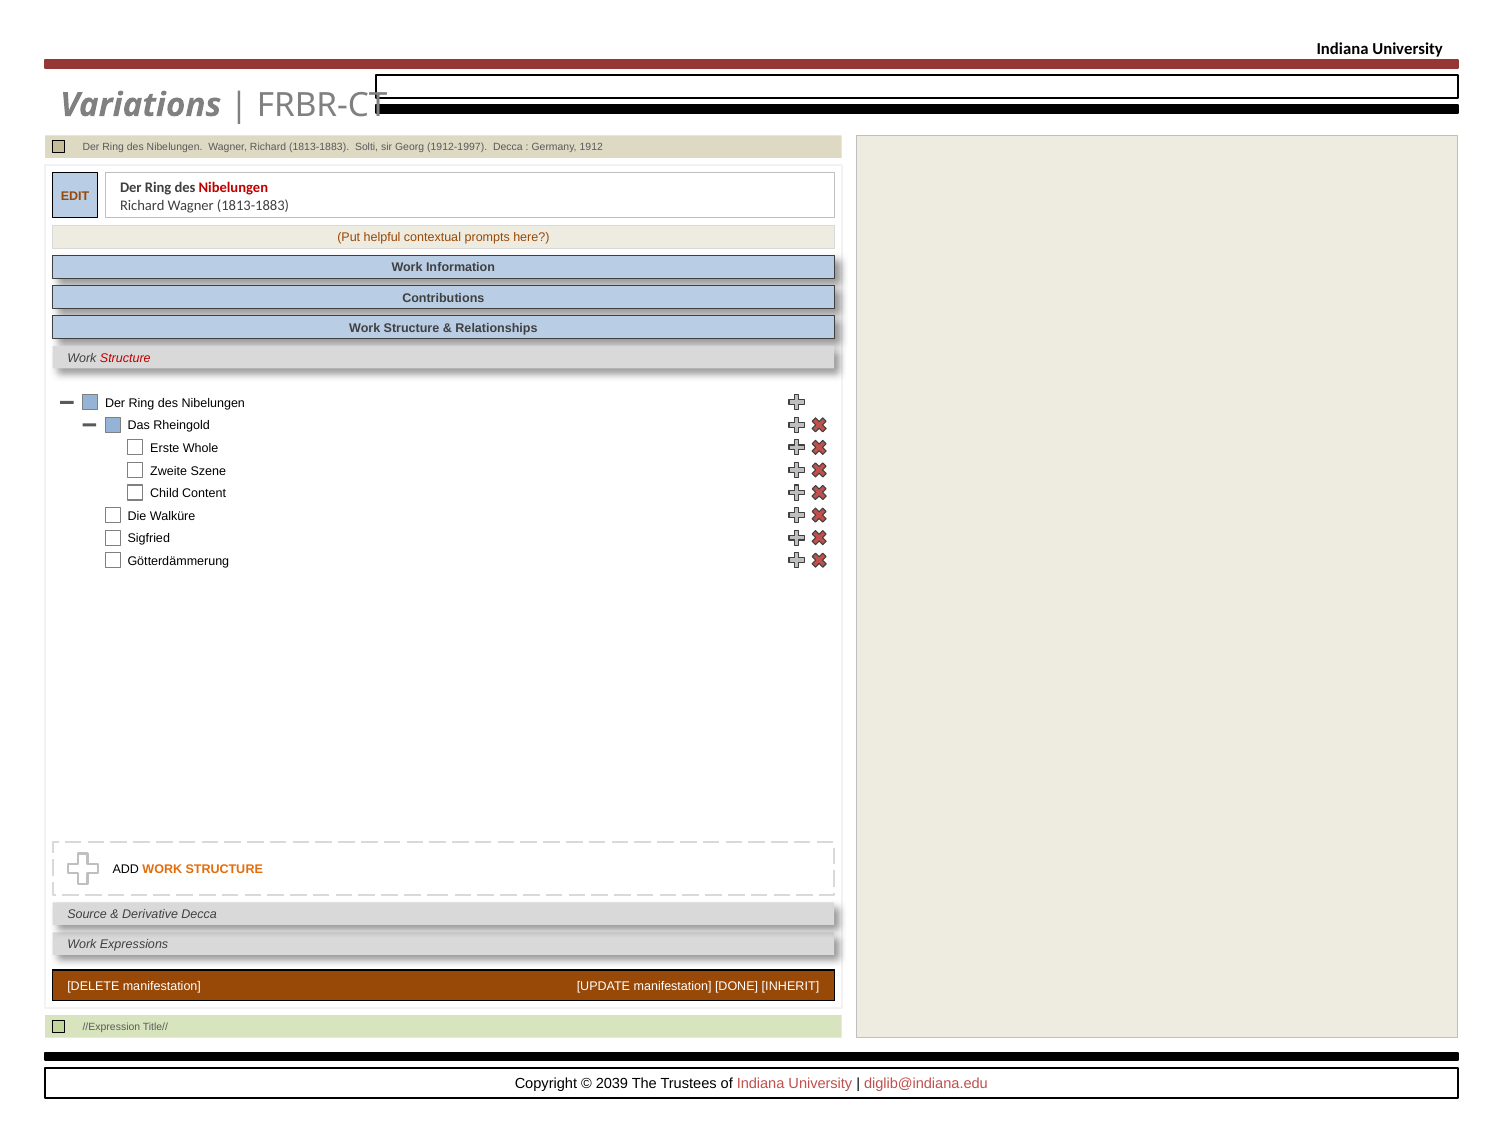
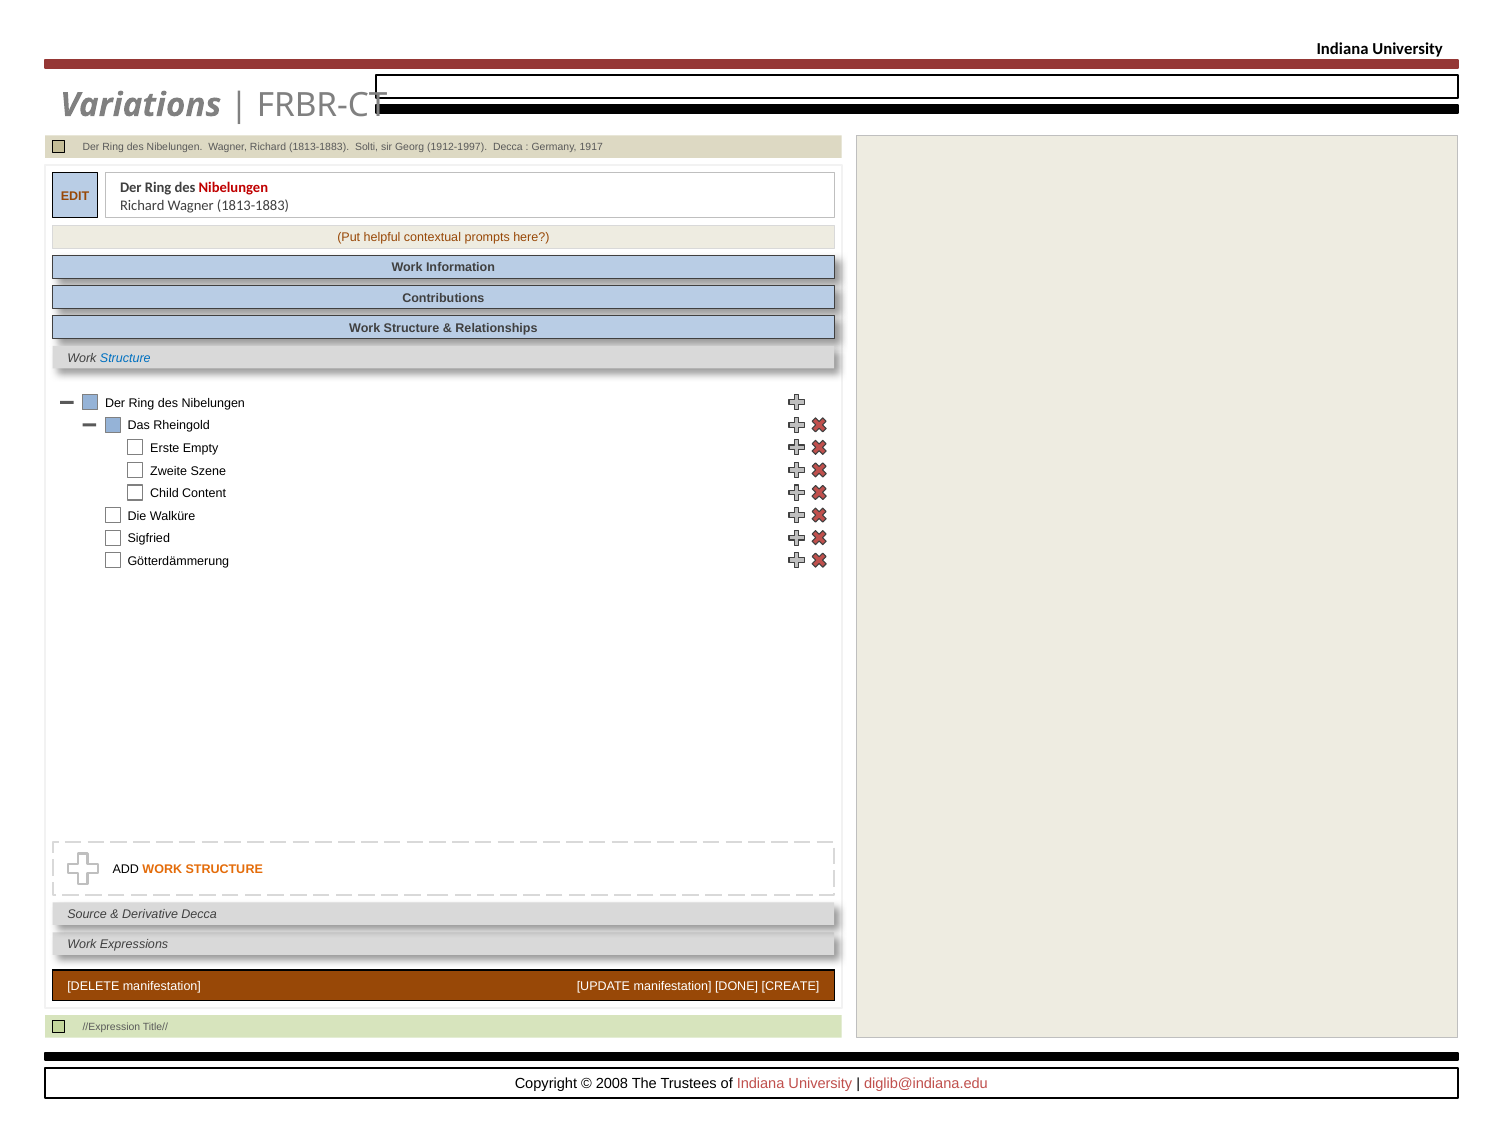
1912: 1912 -> 1917
Structure at (125, 358) colour: red -> blue
Erste Whole: Whole -> Empty
DONE INHERIT: INHERIT -> CREATE
2039: 2039 -> 2008
